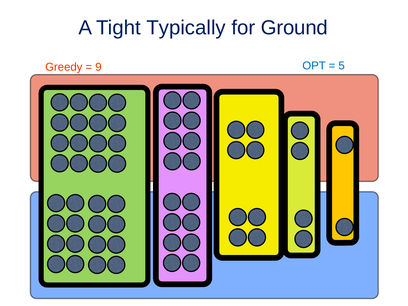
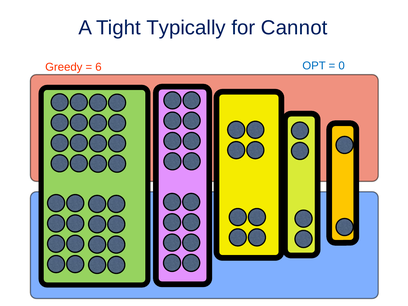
Ground: Ground -> Cannot
5: 5 -> 0
9: 9 -> 6
